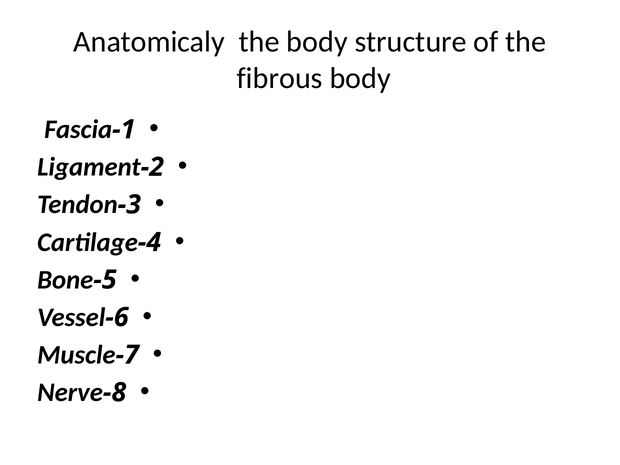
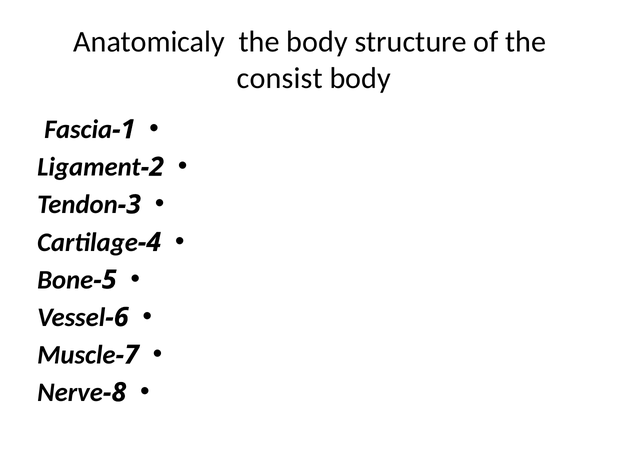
fibrous: fibrous -> consist
